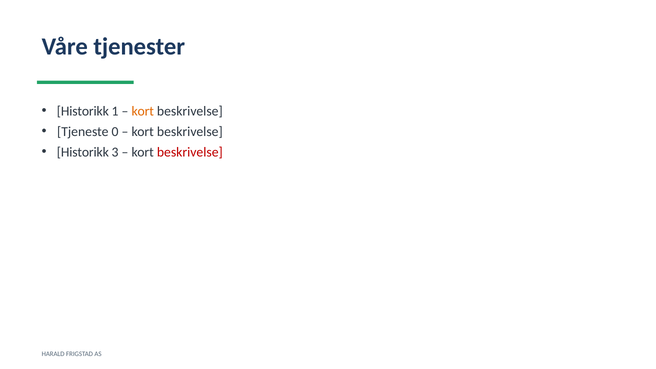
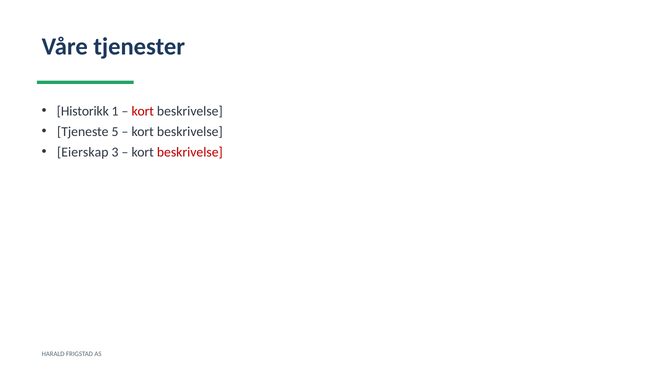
kort at (143, 111) colour: orange -> red
0: 0 -> 5
Historikk at (83, 152): Historikk -> Eierskap
